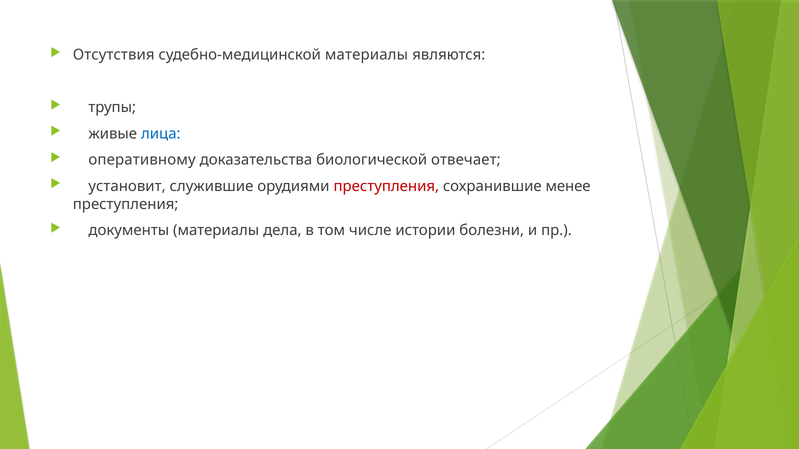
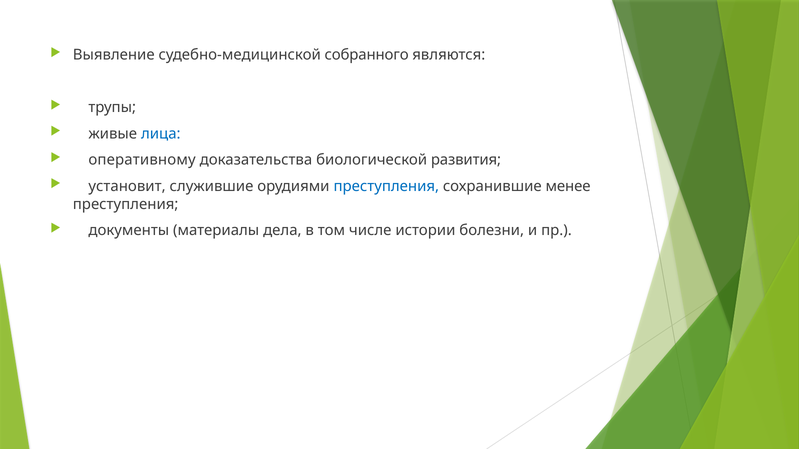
Отсутствия: Отсутствия -> Выявление
судебно-медицинской материалы: материалы -> собранного
отвечает: отвечает -> развития
преступления at (386, 186) colour: red -> blue
